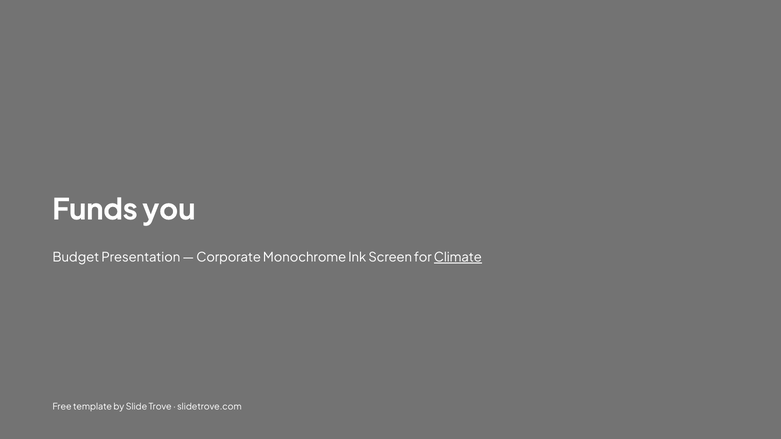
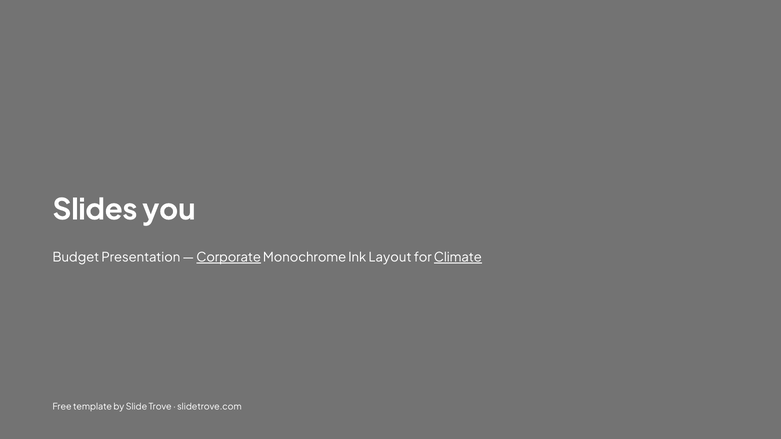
Funds: Funds -> Slides
Corporate underline: none -> present
Screen: Screen -> Layout
